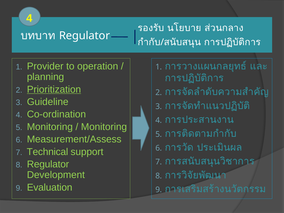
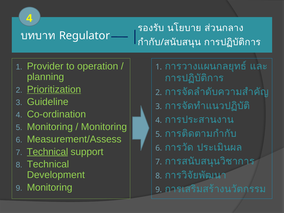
Technical at (47, 152) underline: none -> present
Regulator at (48, 164): Regulator -> Technical
Evaluation at (50, 187): Evaluation -> Monitoring
